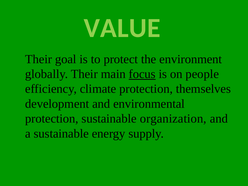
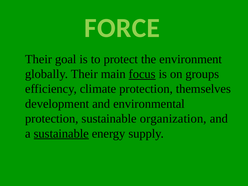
VALUE: VALUE -> FORCE
people: people -> groups
sustainable at (61, 134) underline: none -> present
